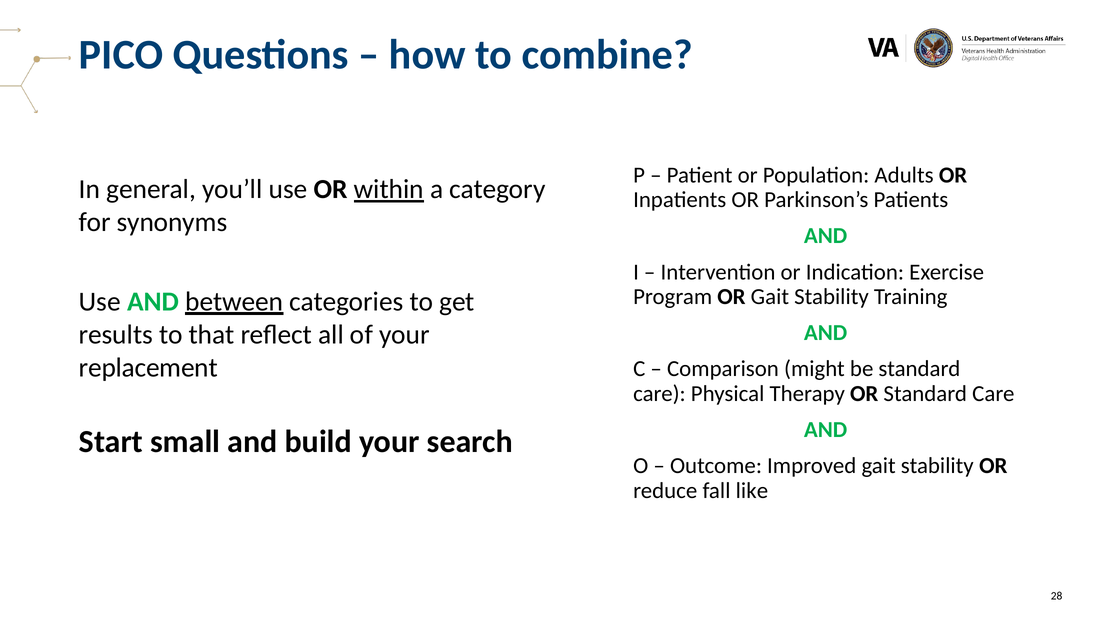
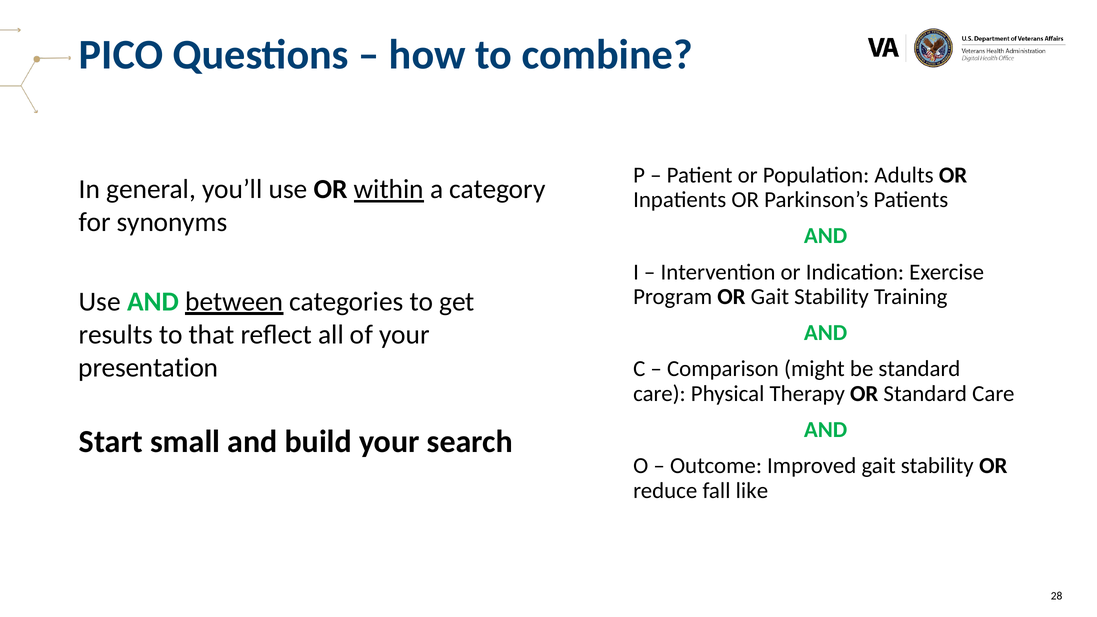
replacement: replacement -> presentation
